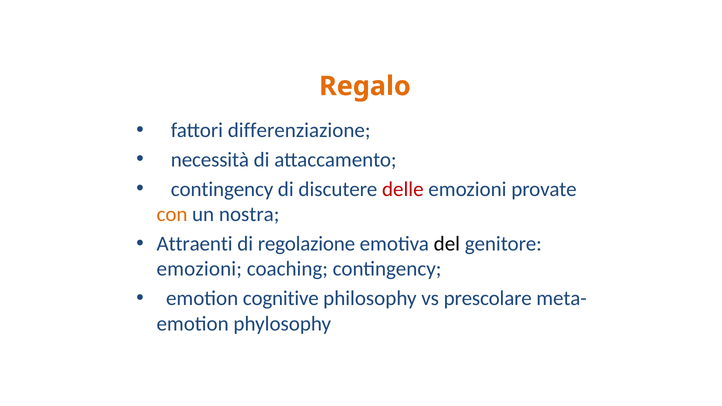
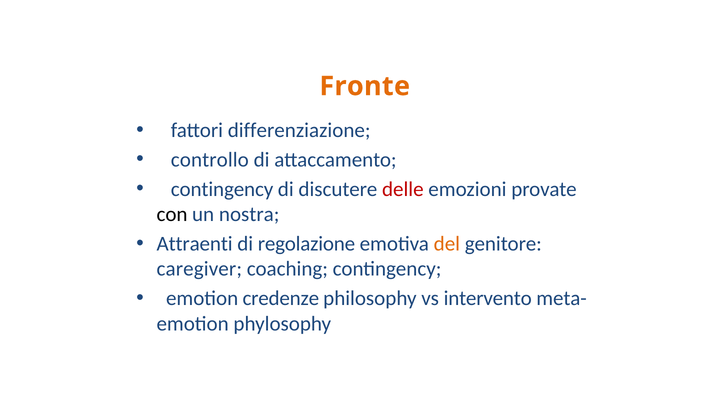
Regalo: Regalo -> Fronte
necessità: necessità -> controllo
con colour: orange -> black
del colour: black -> orange
emozioni at (199, 269): emozioni -> caregiver
cognitive: cognitive -> credenze
prescolare: prescolare -> intervento
